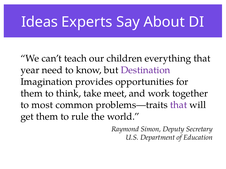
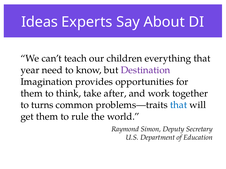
meet: meet -> after
most: most -> turns
that at (179, 105) colour: purple -> blue
